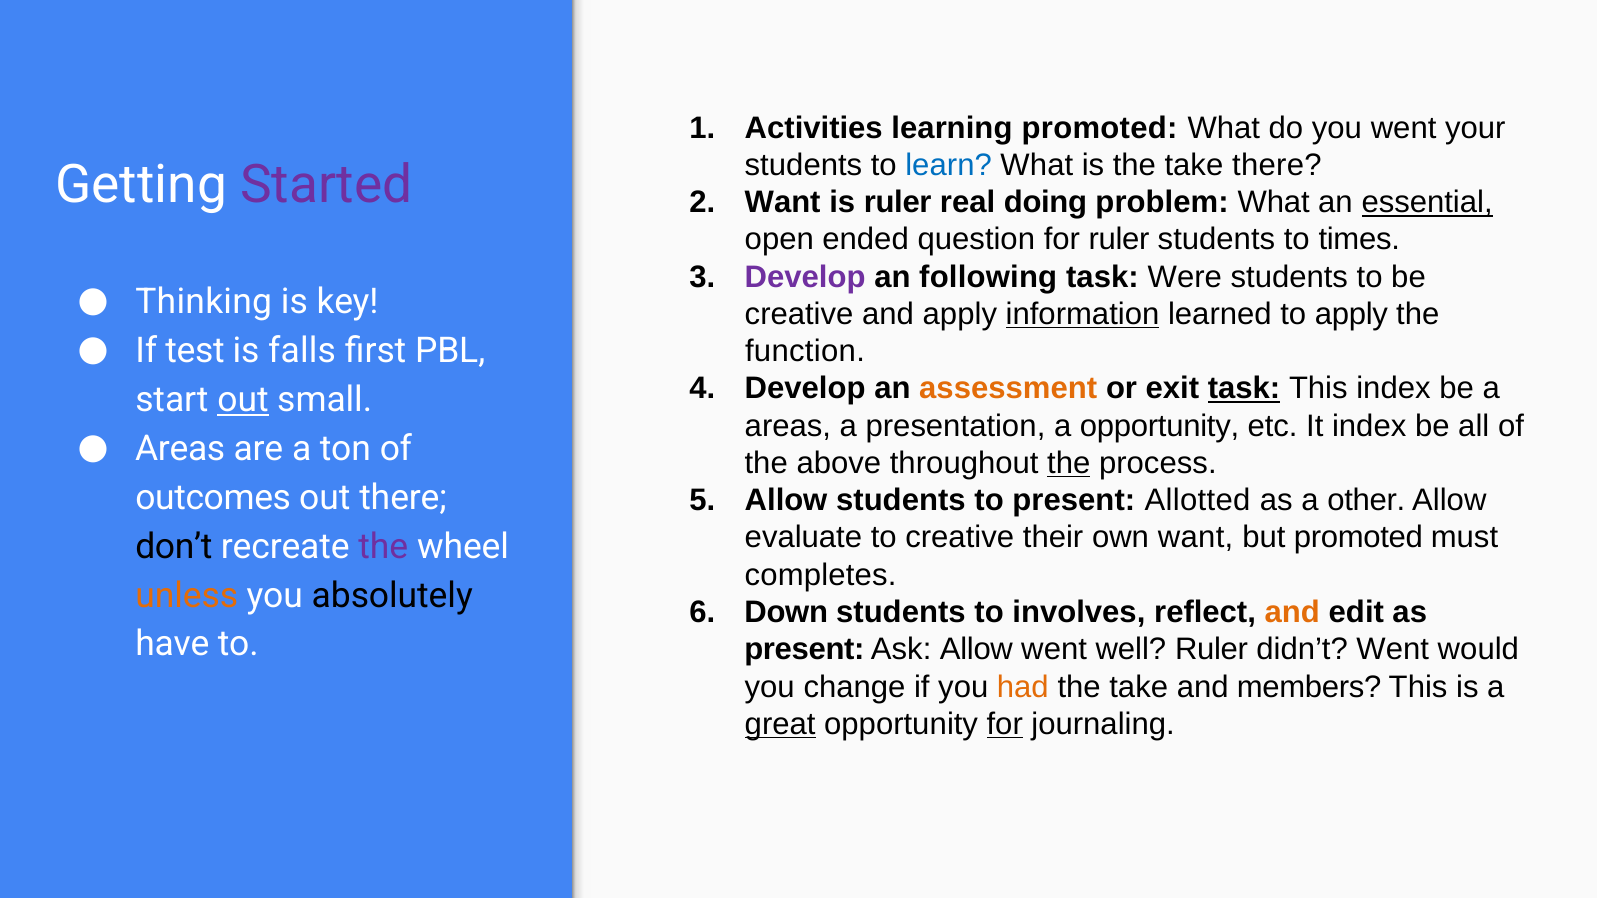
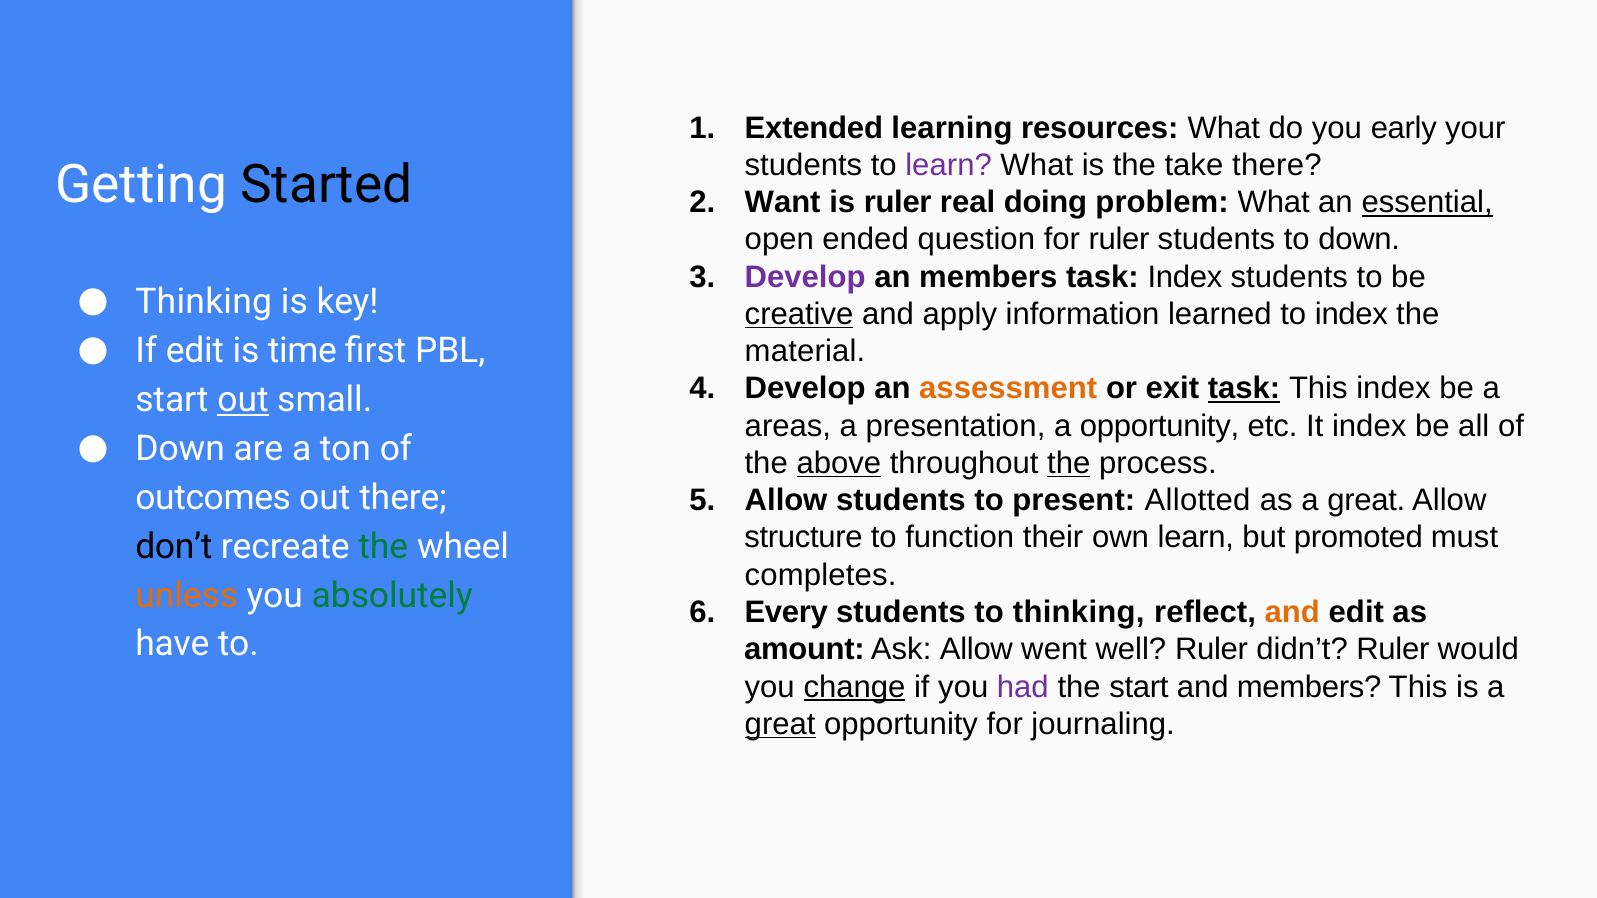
Activities: Activities -> Extended
learning promoted: promoted -> resources
you went: went -> early
learn at (949, 165) colour: blue -> purple
Started colour: purple -> black
to times: times -> down
an following: following -> members
task Were: Were -> Index
creative at (799, 314) underline: none -> present
information underline: present -> none
to apply: apply -> index
If test: test -> edit
falls: falls -> time
function: function -> material
Areas at (180, 449): Areas -> Down
above underline: none -> present
as a other: other -> great
evaluate: evaluate -> structure
to creative: creative -> function
own want: want -> learn
the at (383, 547) colour: purple -> green
absolutely colour: black -> green
Down: Down -> Every
to involves: involves -> thinking
present at (804, 650): present -> amount
didn’t Went: Went -> Ruler
change underline: none -> present
had colour: orange -> purple
take at (1139, 687): take -> start
for at (1005, 724) underline: present -> none
